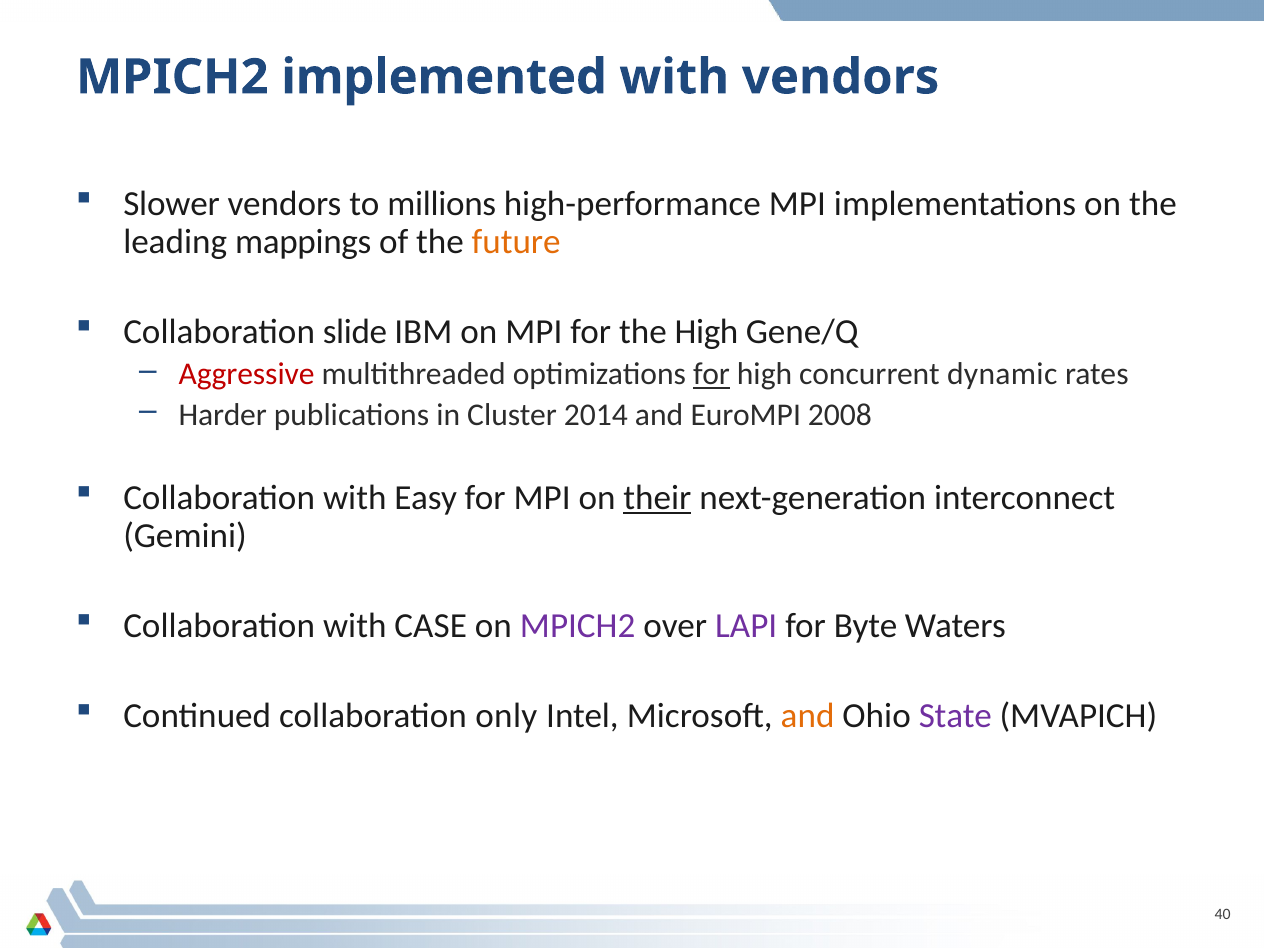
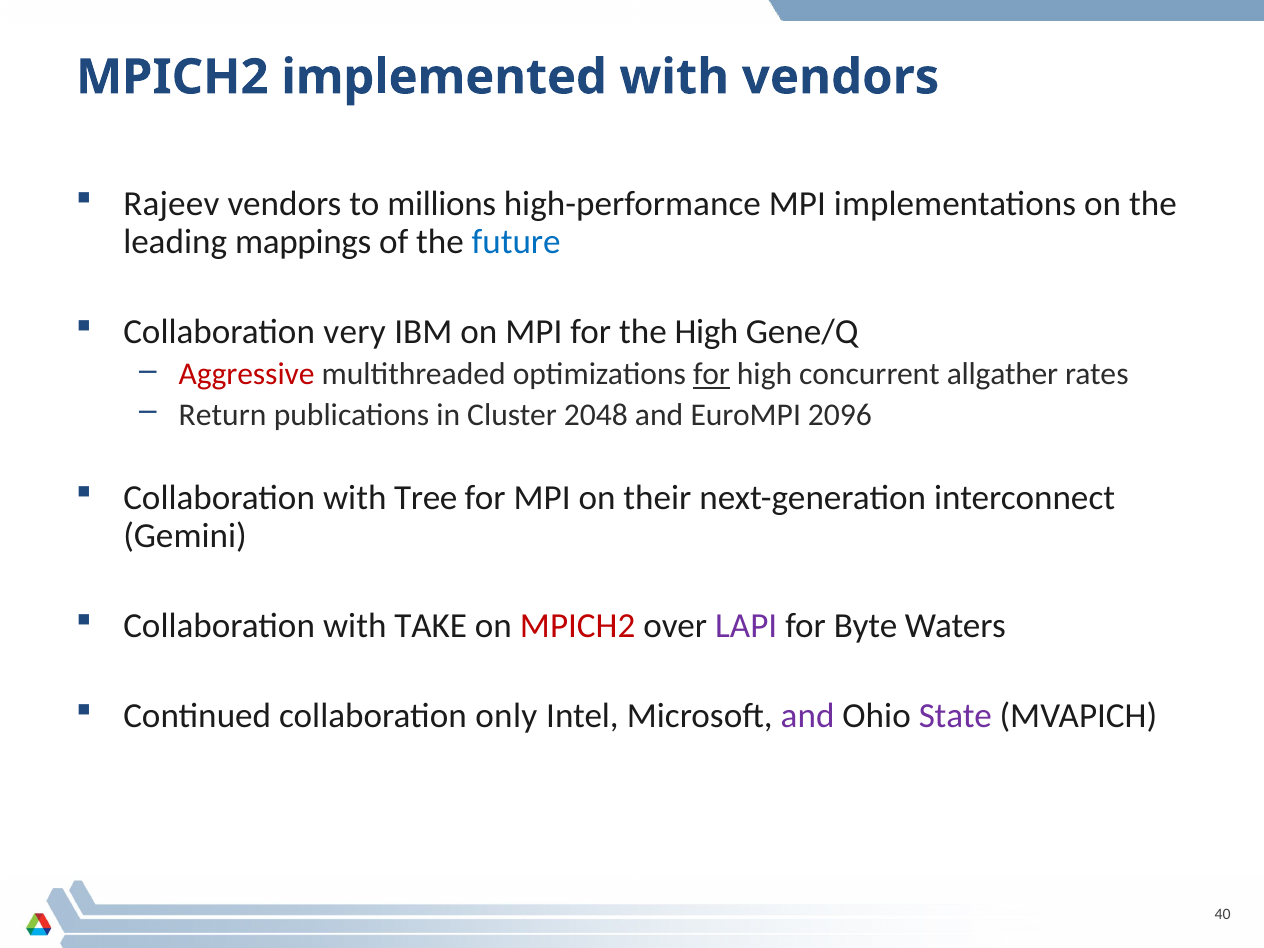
Slower: Slower -> Rajeev
future colour: orange -> blue
slide: slide -> very
dynamic: dynamic -> allgather
Harder: Harder -> Return
2014: 2014 -> 2048
2008: 2008 -> 2096
Easy: Easy -> Tree
their underline: present -> none
CASE: CASE -> TAKE
MPICH2 at (578, 626) colour: purple -> red
and at (808, 716) colour: orange -> purple
